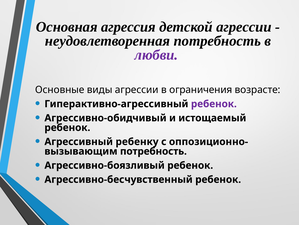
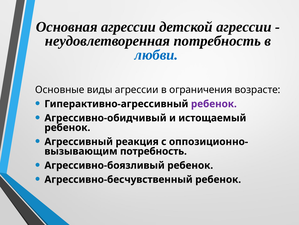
Основная агрессия: агрессия -> агрессии
любви colour: purple -> blue
ребенку: ребенку -> реакция
